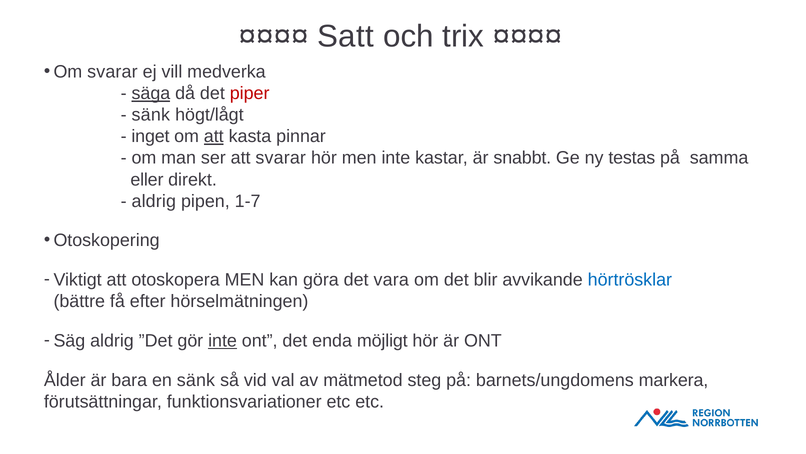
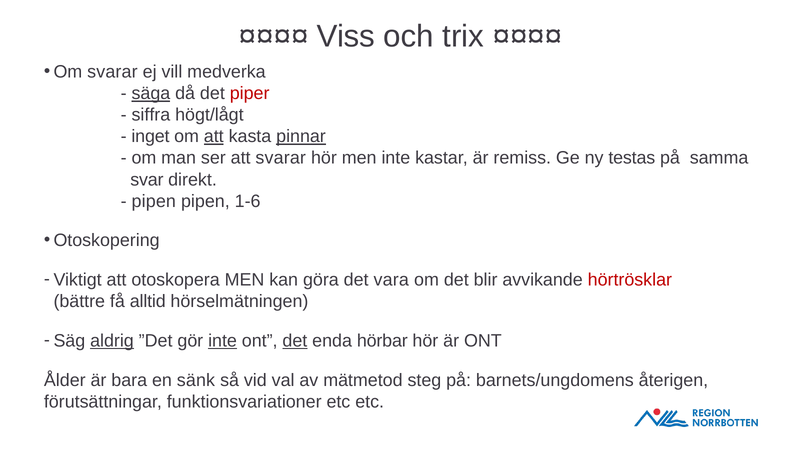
Satt: Satt -> Viss
sänk at (151, 115): sänk -> siffra
pinnar underline: none -> present
snabbt: snabbt -> remiss
eller: eller -> svar
aldrig at (154, 201): aldrig -> pipen
1-7: 1-7 -> 1-6
hörtrösklar colour: blue -> red
efter: efter -> alltid
aldrig at (112, 340) underline: none -> present
det at (295, 340) underline: none -> present
möjligt: möjligt -> hörbar
markera: markera -> återigen
